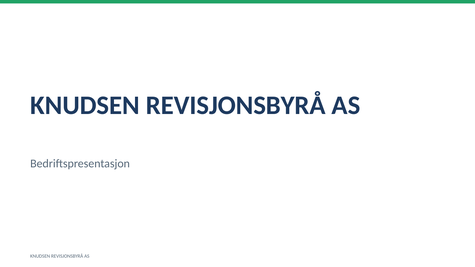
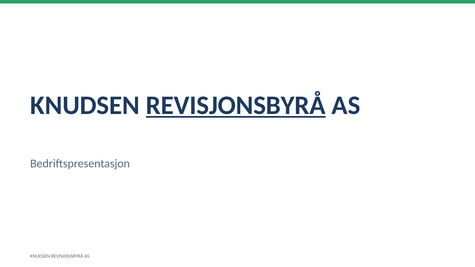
REVISJONSBYRÅ at (236, 105) underline: none -> present
